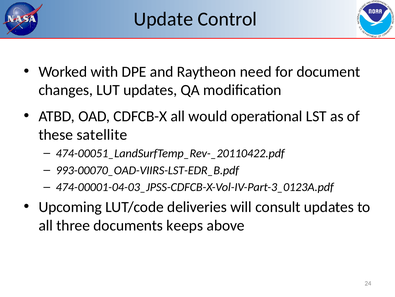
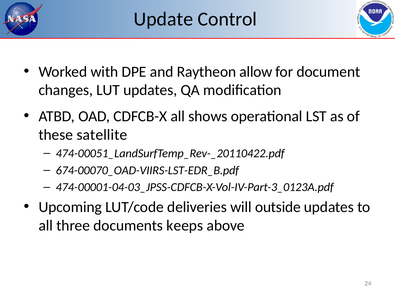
need: need -> allow
would: would -> shows
993-00070_OAD-VIIRS-LST-EDR_B.pdf: 993-00070_OAD-VIIRS-LST-EDR_B.pdf -> 674-00070_OAD-VIIRS-LST-EDR_B.pdf
consult: consult -> outside
